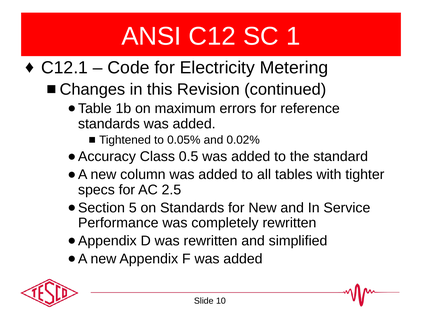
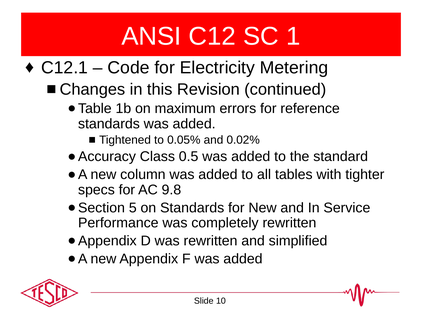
2.5: 2.5 -> 9.8
